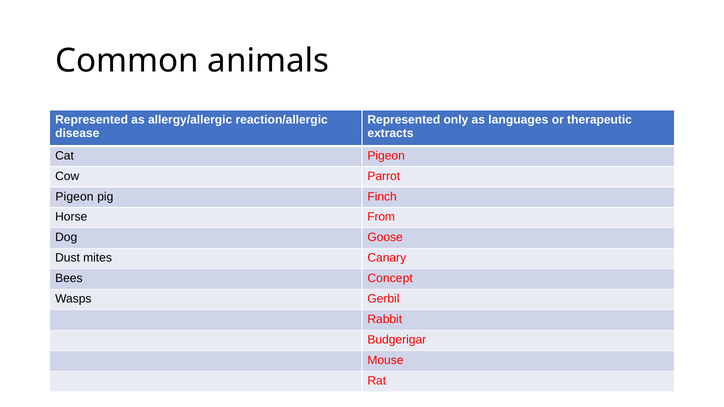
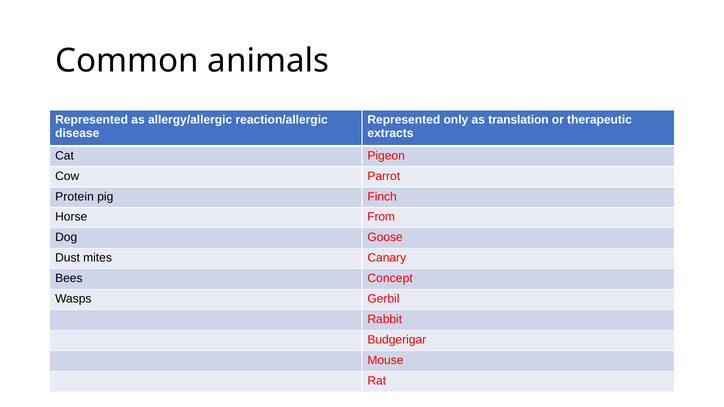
languages: languages -> translation
Pigeon at (75, 197): Pigeon -> Protein
